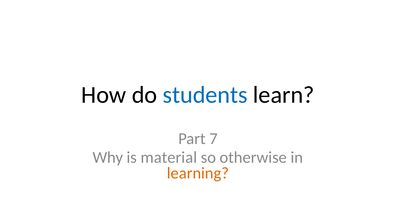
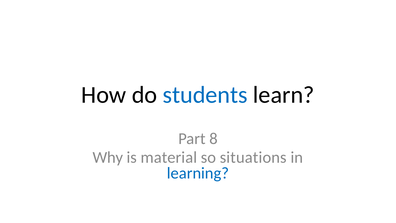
7: 7 -> 8
otherwise: otherwise -> situations
learning colour: orange -> blue
